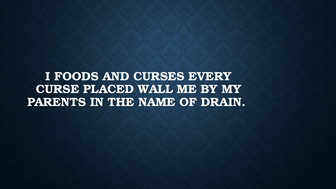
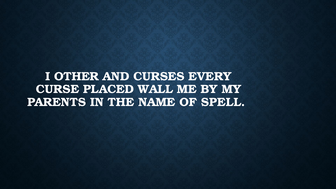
FOODS: FOODS -> OTHER
DRAIN: DRAIN -> SPELL
